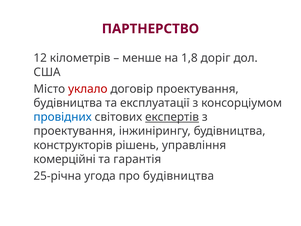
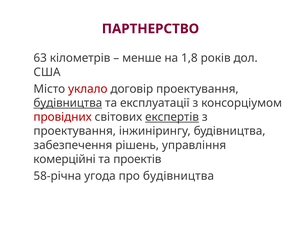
12: 12 -> 63
доріг: доріг -> років
будівництва at (68, 103) underline: none -> present
провідних colour: blue -> red
конструкторів: конструкторів -> забезпечення
гарантія: гарантія -> проектів
25-річна: 25-річна -> 58-річна
